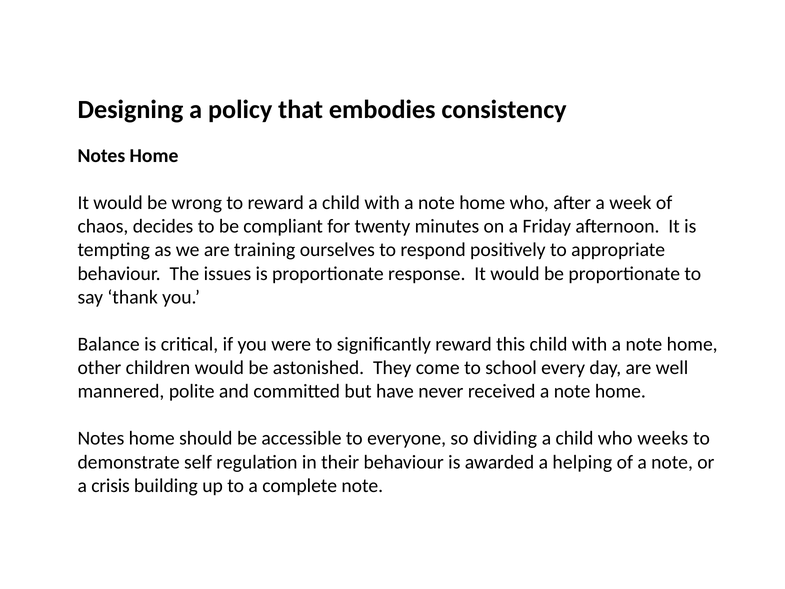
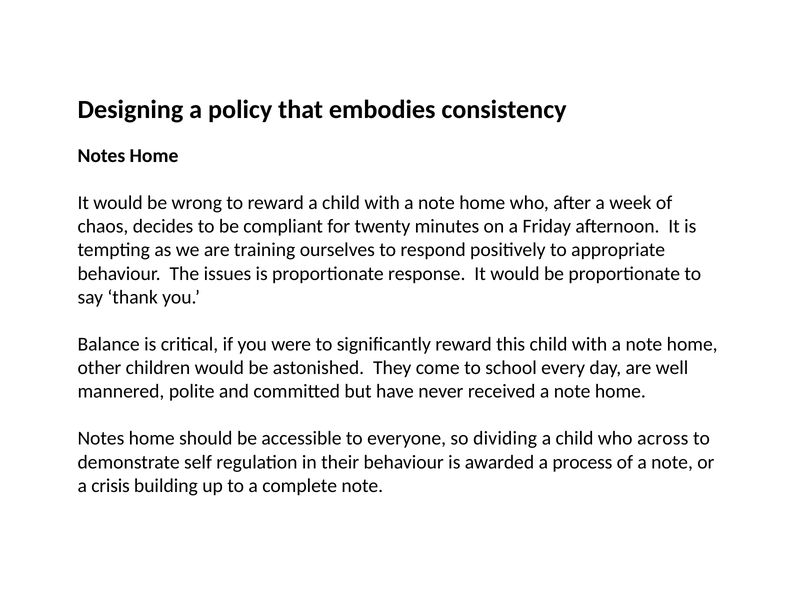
weeks: weeks -> across
helping: helping -> process
